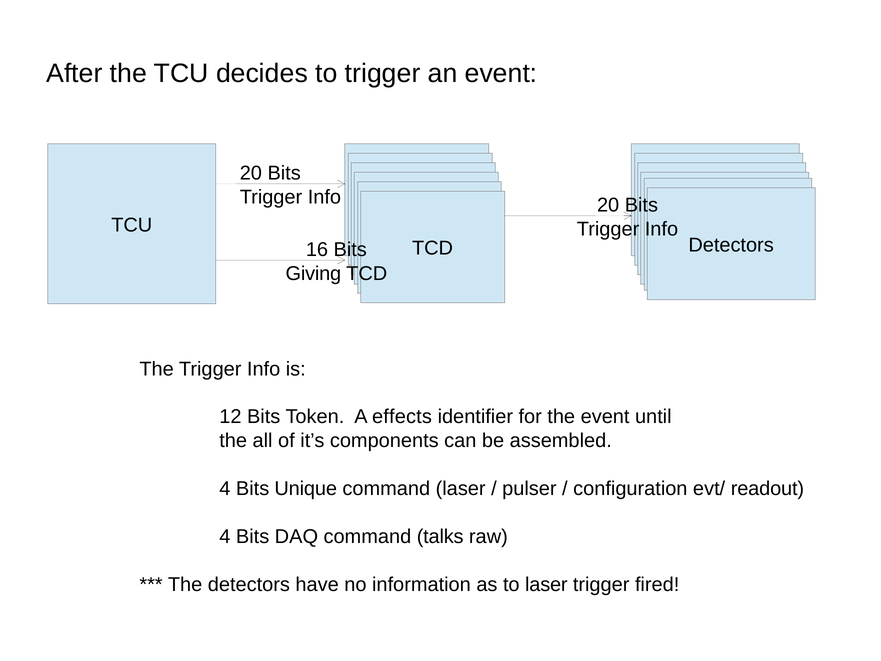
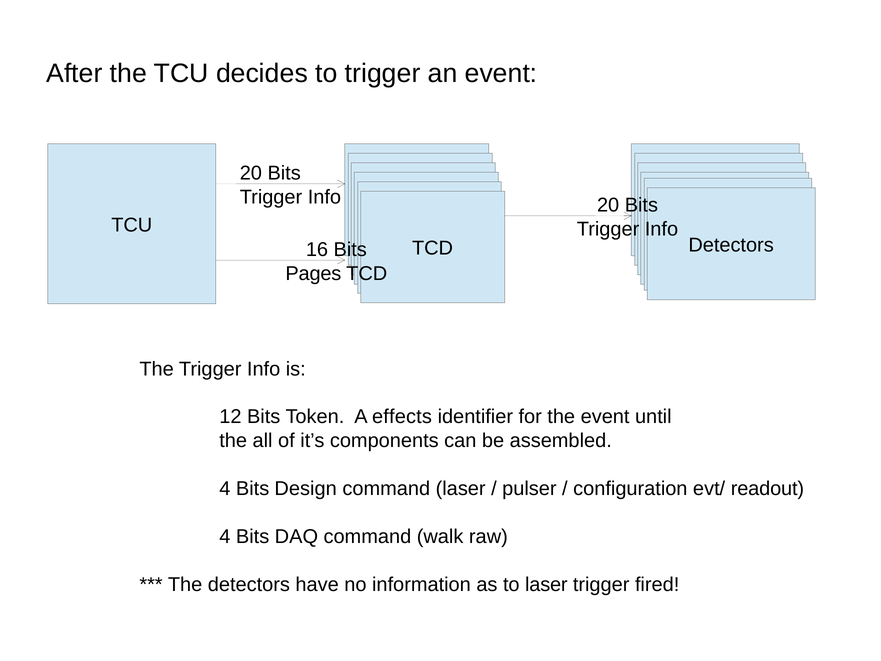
Giving: Giving -> Pages
Unique: Unique -> Design
talks: talks -> walk
